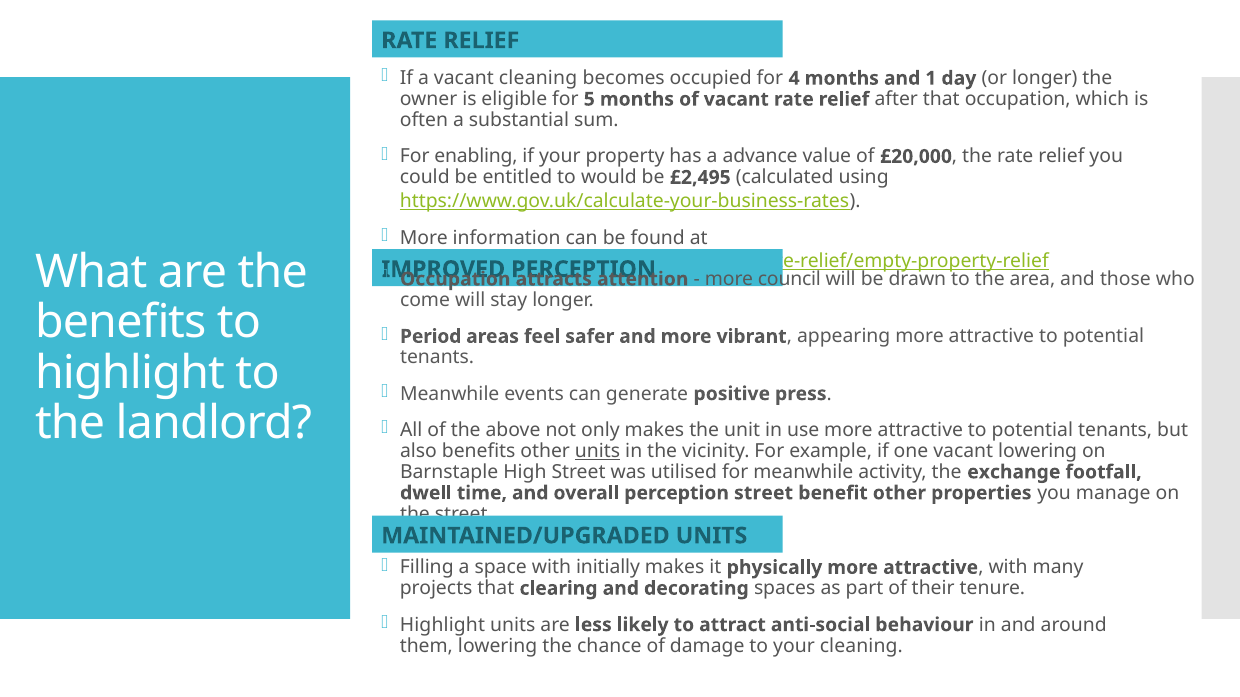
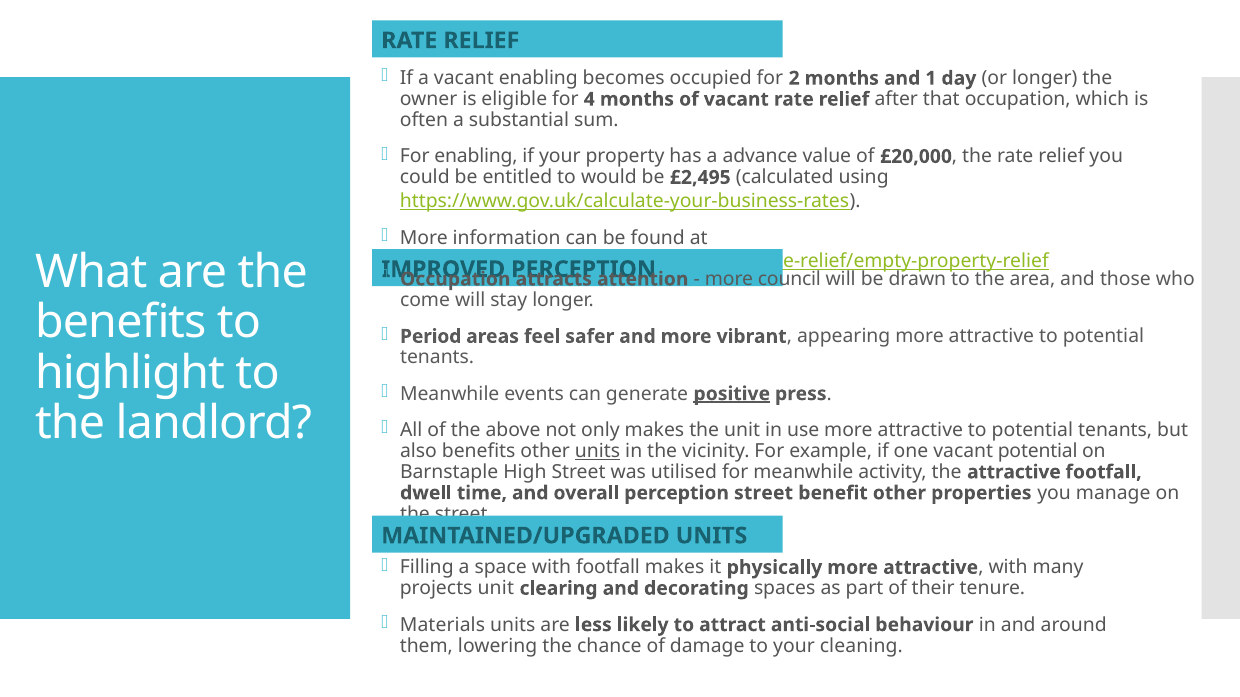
vacant cleaning: cleaning -> enabling
4: 4 -> 2
5: 5 -> 4
positive underline: none -> present
vacant lowering: lowering -> potential
the exchange: exchange -> attractive
with initially: initially -> footfall
projects that: that -> unit
Highlight at (442, 625): Highlight -> Materials
